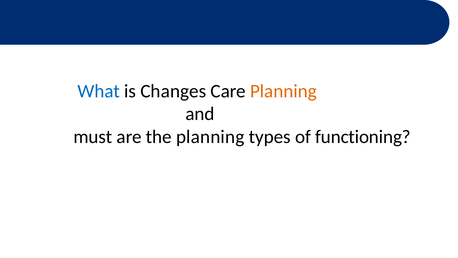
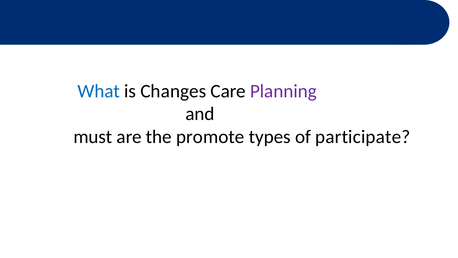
Planning at (283, 91) colour: orange -> purple
the planning: planning -> promote
functioning: functioning -> participate
